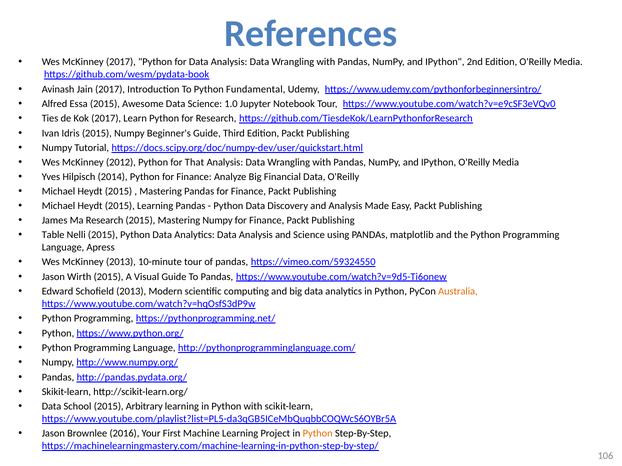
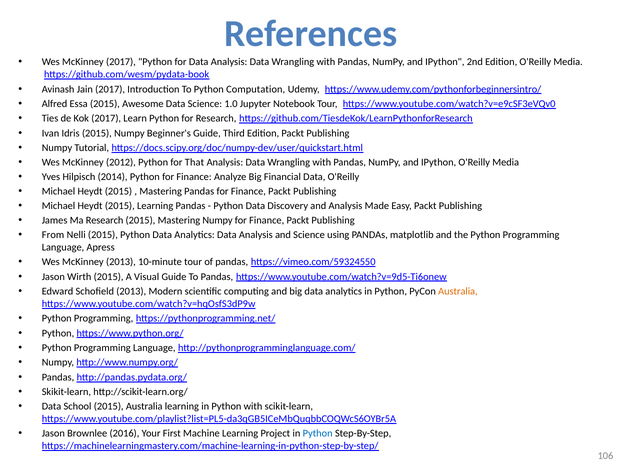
Fundamental: Fundamental -> Computation
Table: Table -> From
2015 Arbitrary: Arbitrary -> Australia
Python at (318, 434) colour: orange -> blue
